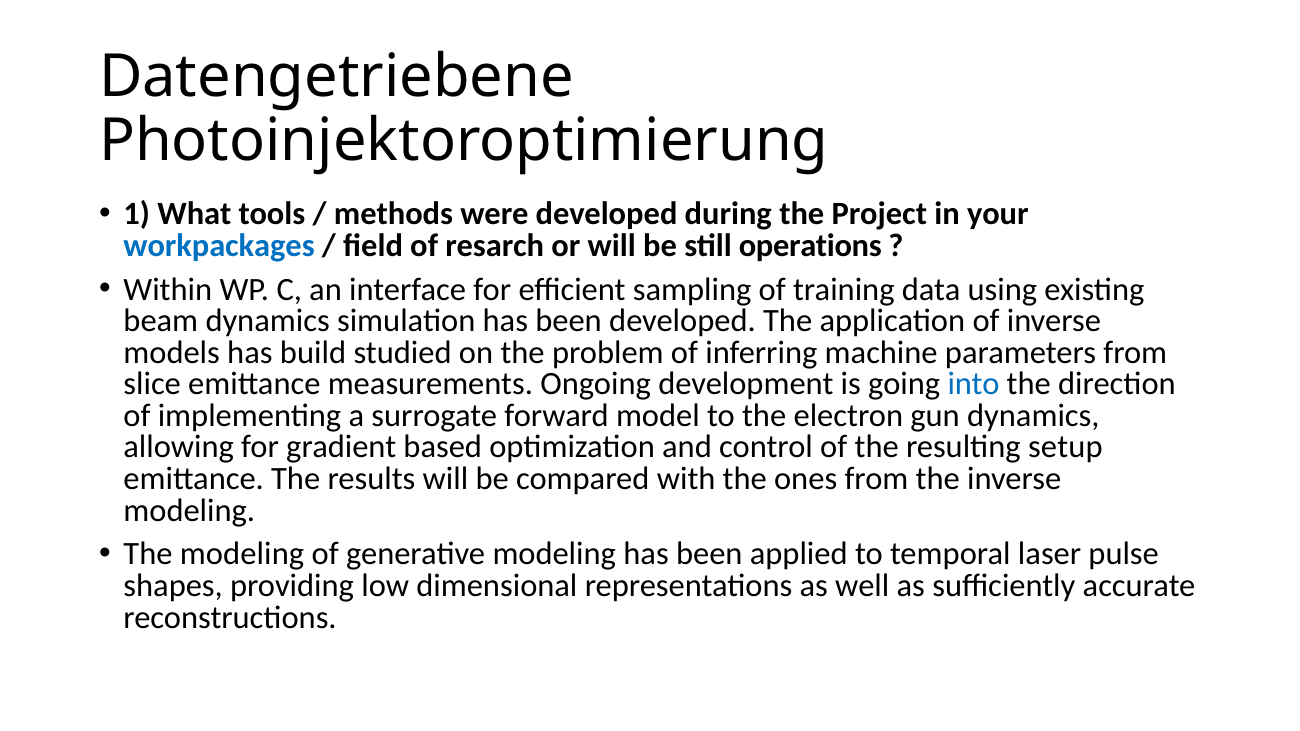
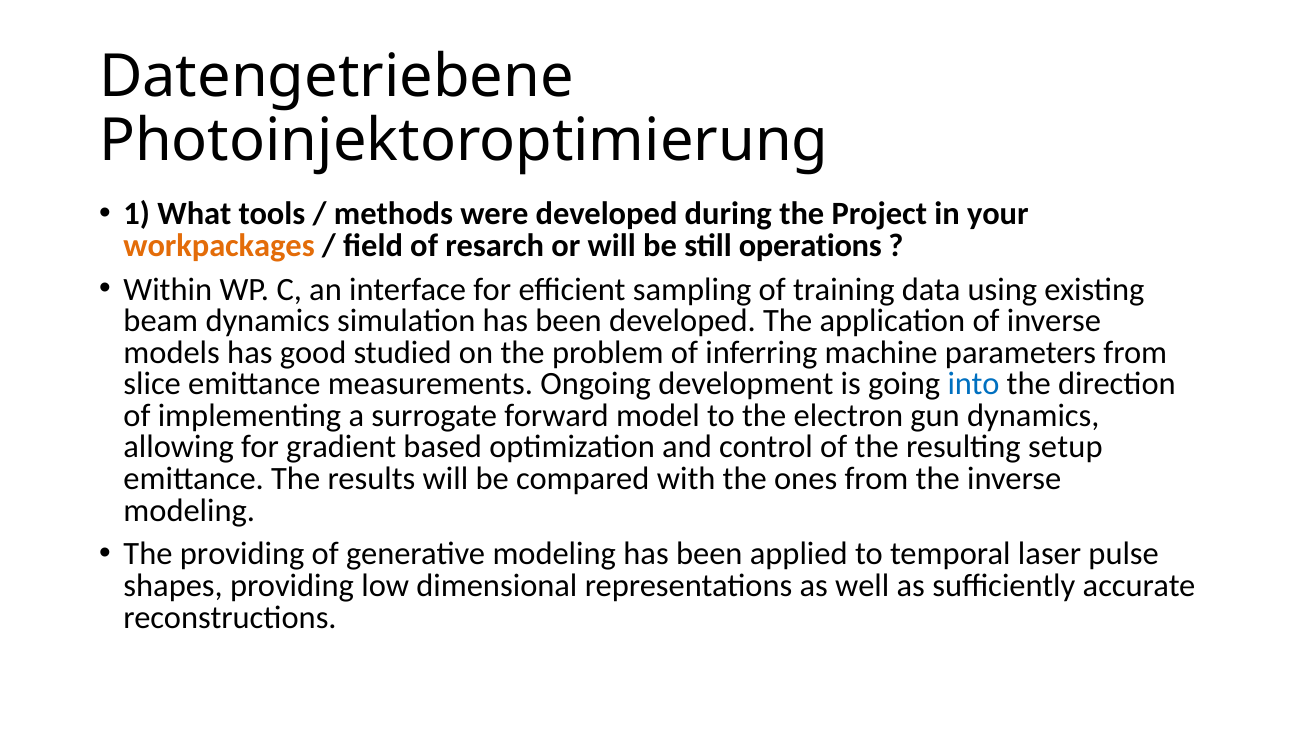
workpackages colour: blue -> orange
build: build -> good
The modeling: modeling -> providing
